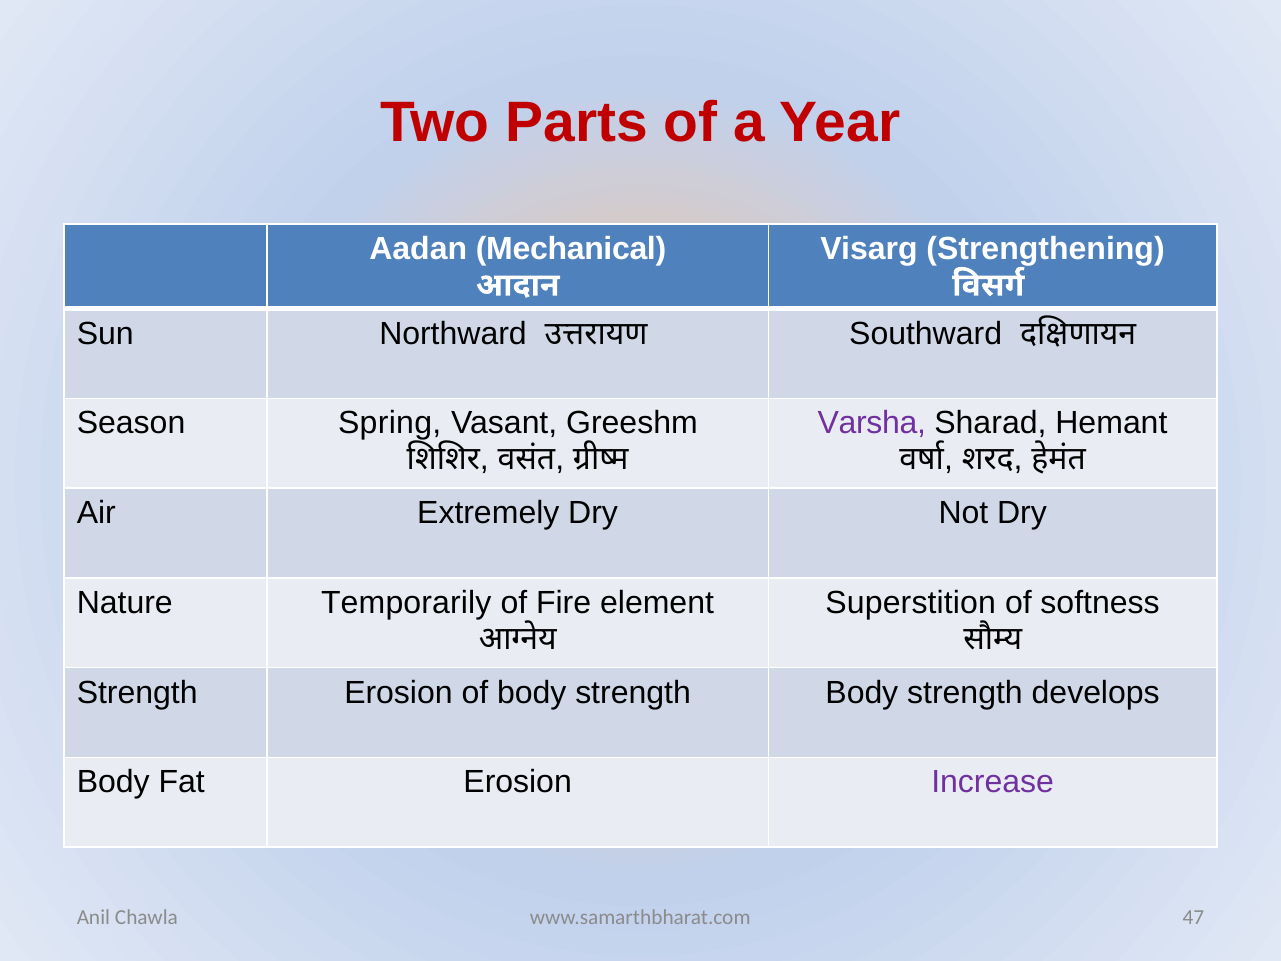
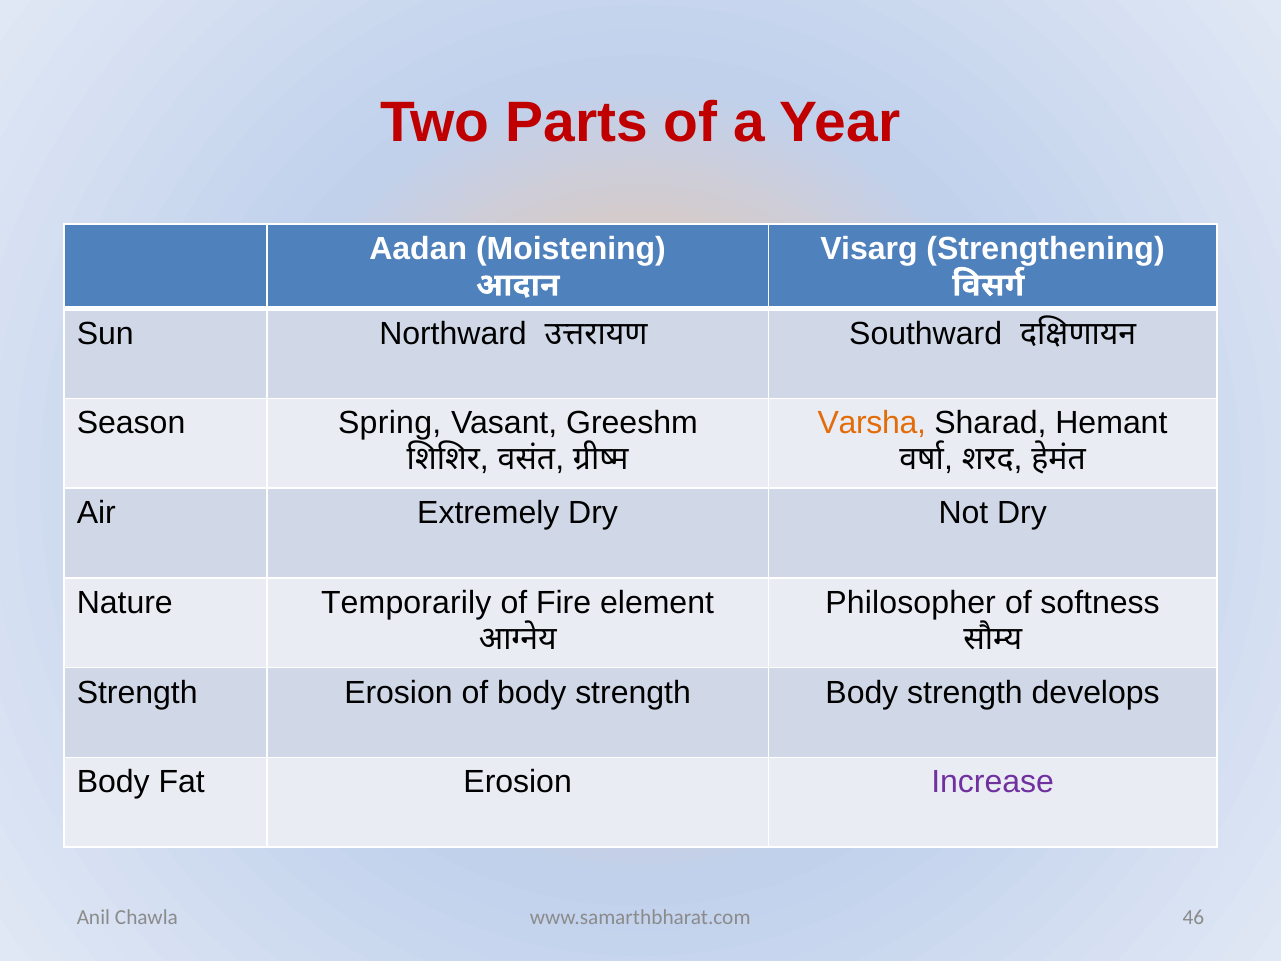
Mechanical: Mechanical -> Moistening
Varsha colour: purple -> orange
Superstition: Superstition -> Philosopher
47: 47 -> 46
